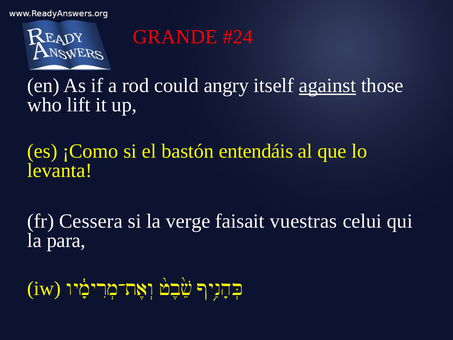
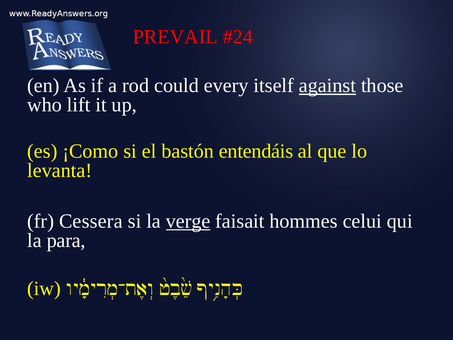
GRANDE: GRANDE -> PREVAIL
angry: angry -> every
verge underline: none -> present
vuestras: vuestras -> hommes
